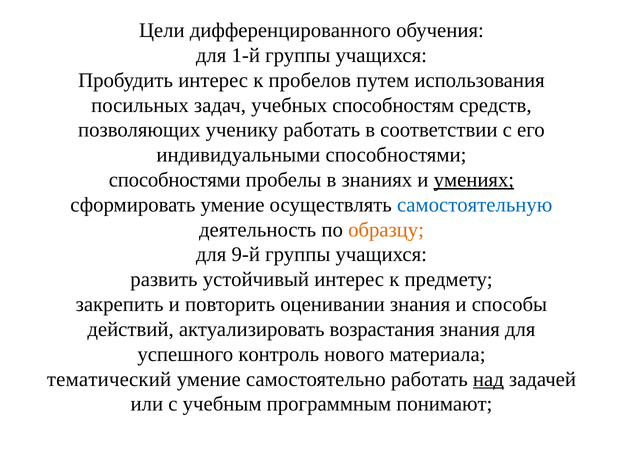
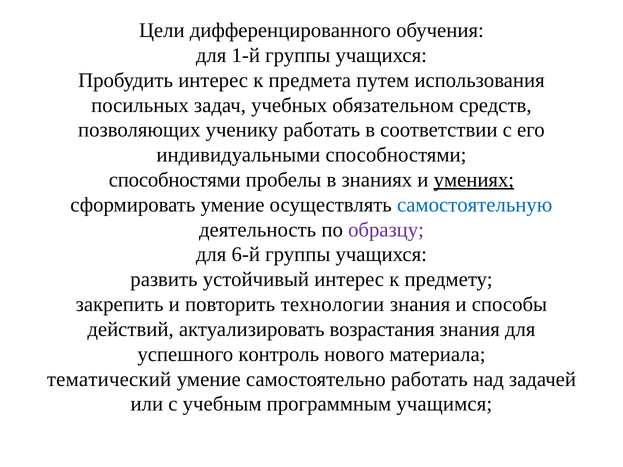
пробелов: пробелов -> предмета
способностям: способностям -> обязательном
образцу colour: orange -> purple
9-й: 9-й -> 6-й
оценивании: оценивании -> технологии
над underline: present -> none
понимают: понимают -> учащимся
